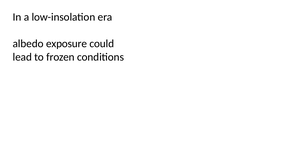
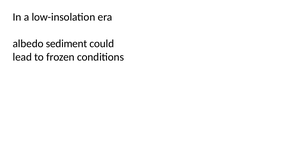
exposure: exposure -> sediment
